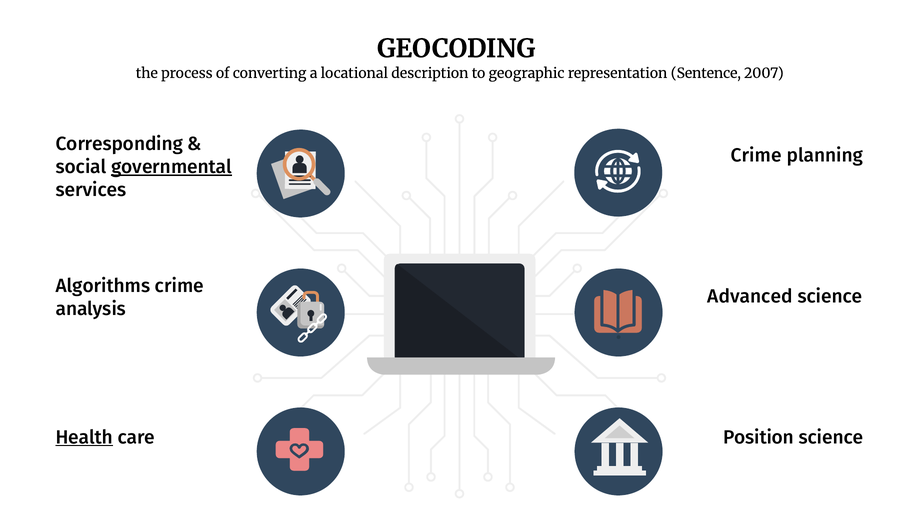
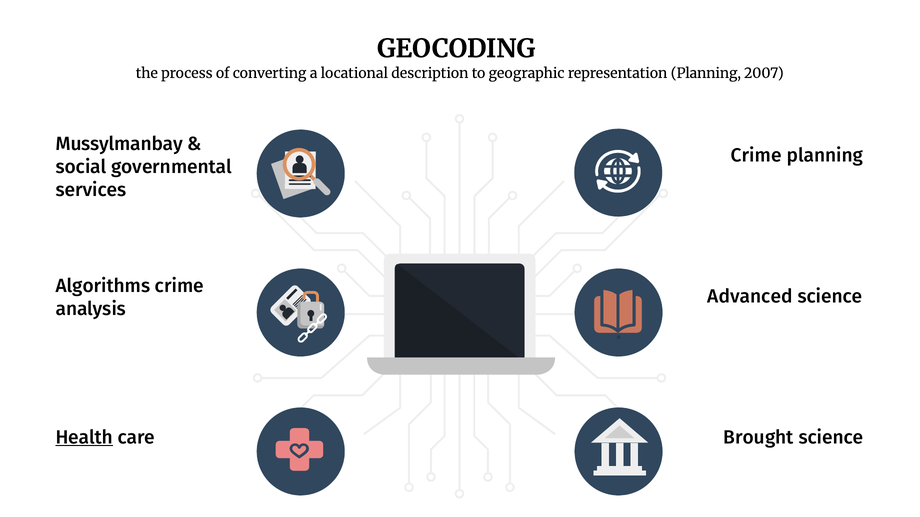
representation Sentence: Sentence -> Planning
Corresponding: Corresponding -> Mussylmanbay
governmental underline: present -> none
Position: Position -> Brought
